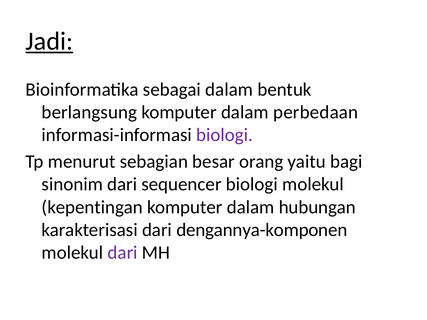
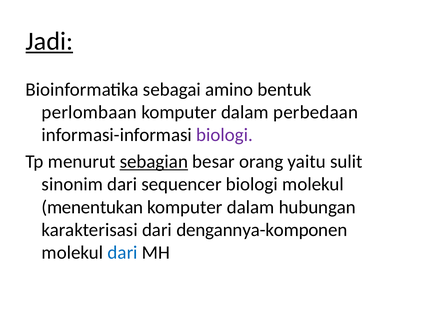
sebagai dalam: dalam -> amino
berlangsung: berlangsung -> perlombaan
sebagian underline: none -> present
bagi: bagi -> sulit
kepentingan: kepentingan -> menentukan
dari at (123, 253) colour: purple -> blue
